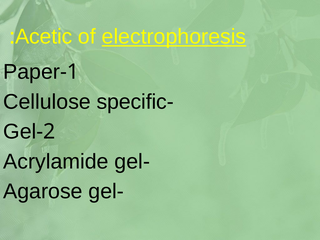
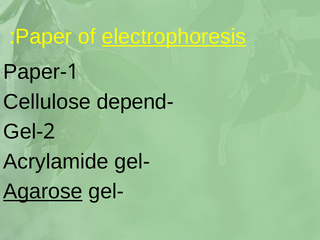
Acetic at (44, 37): Acetic -> Paper
specific: specific -> depend
Agarose underline: none -> present
